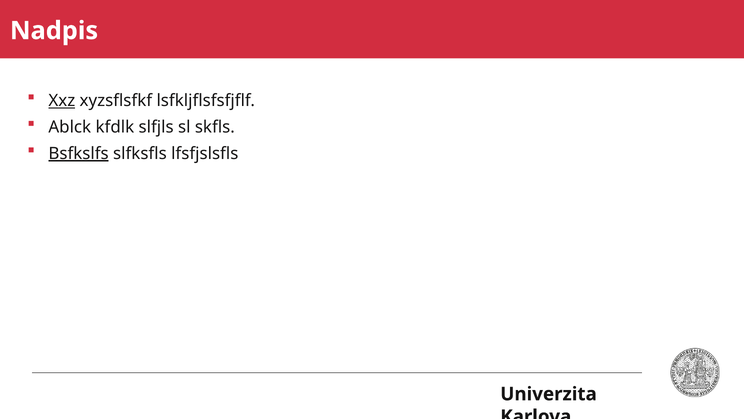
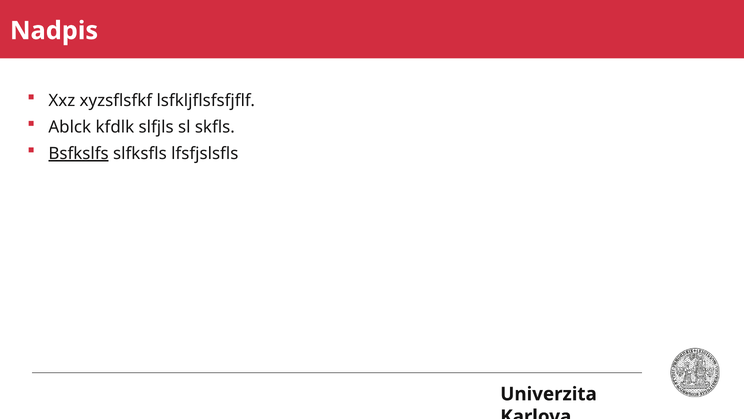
Xxz underline: present -> none
